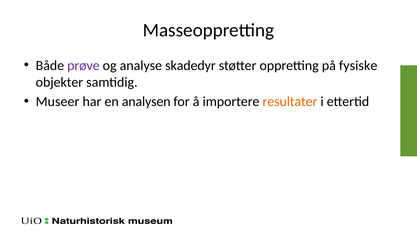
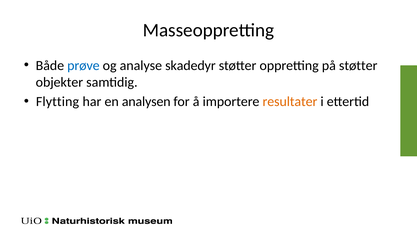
prøve colour: purple -> blue
på fysiske: fysiske -> støtter
Museer: Museer -> Flytting
